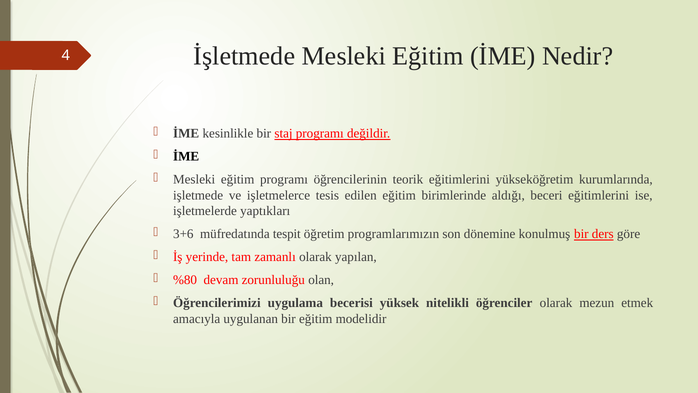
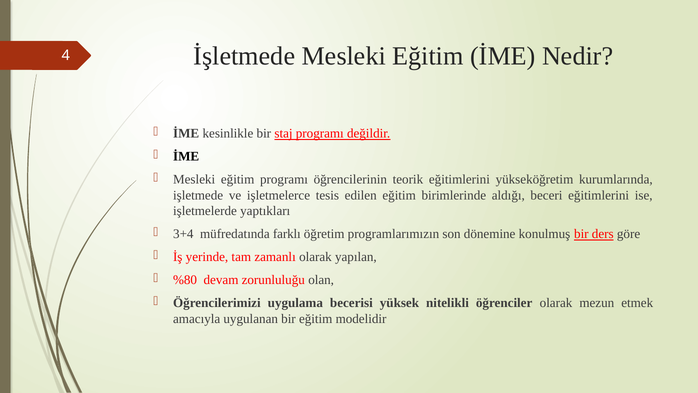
3+6: 3+6 -> 3+4
tespit: tespit -> farklı
